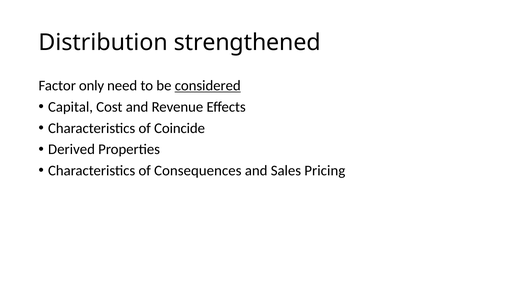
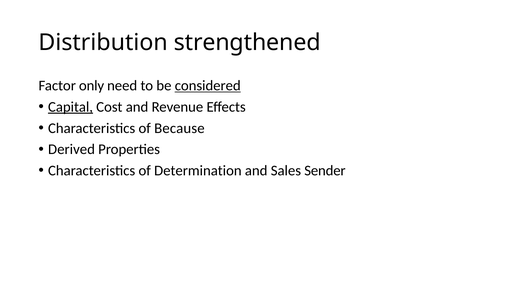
Capital underline: none -> present
Coincide: Coincide -> Because
Consequences: Consequences -> Determination
Pricing: Pricing -> Sender
